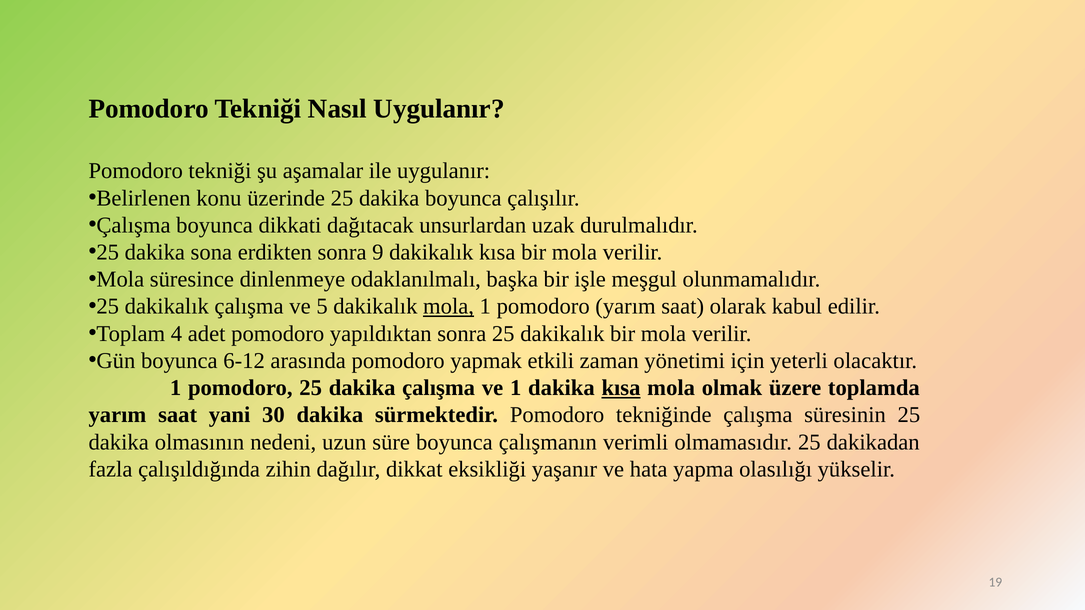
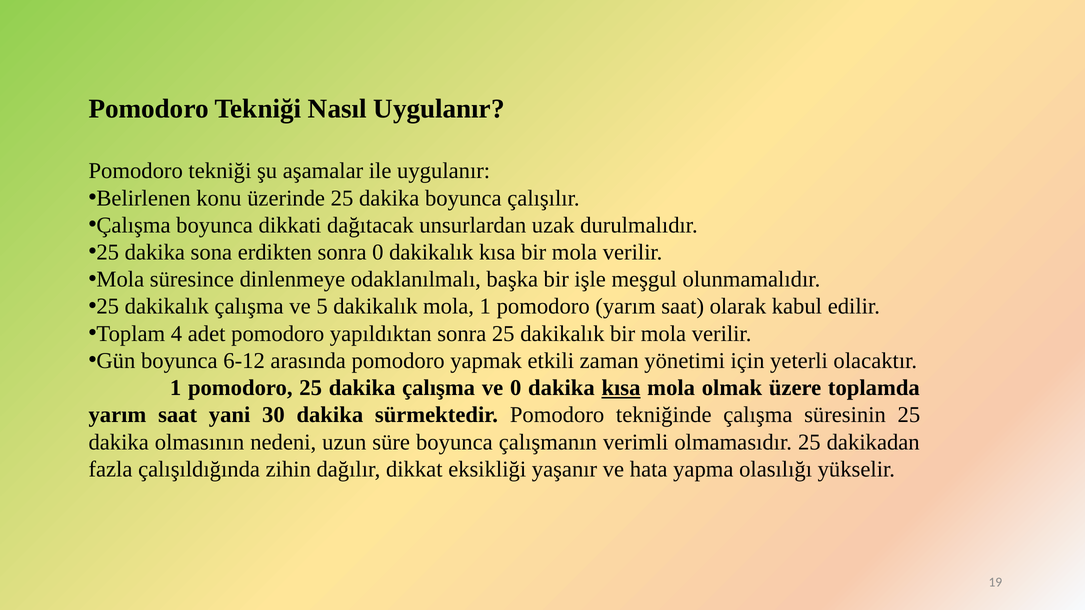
sonra 9: 9 -> 0
mola at (449, 307) underline: present -> none
ve 1: 1 -> 0
